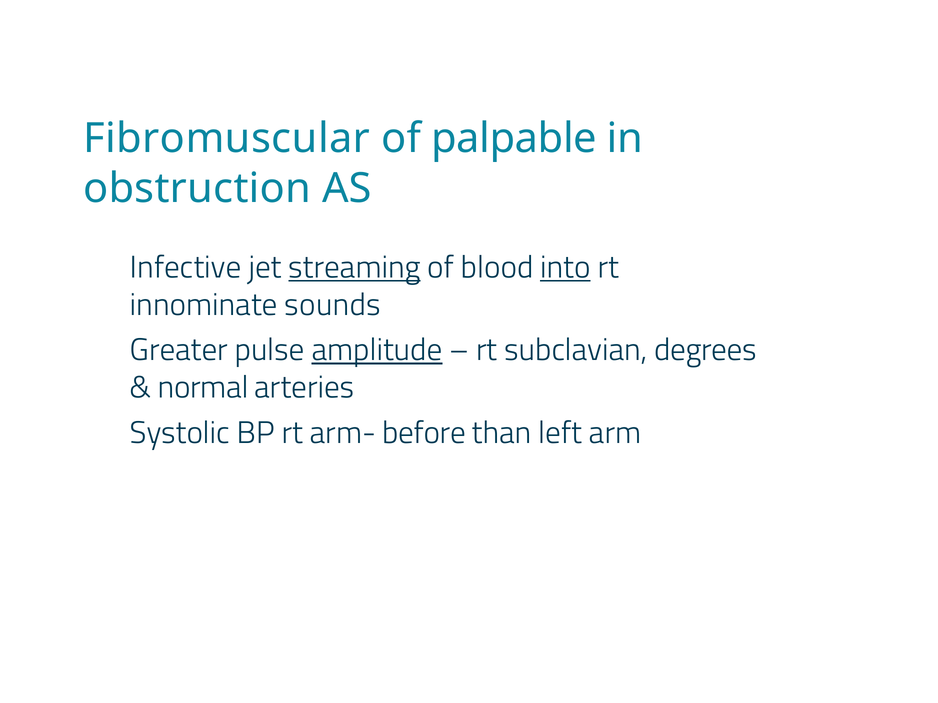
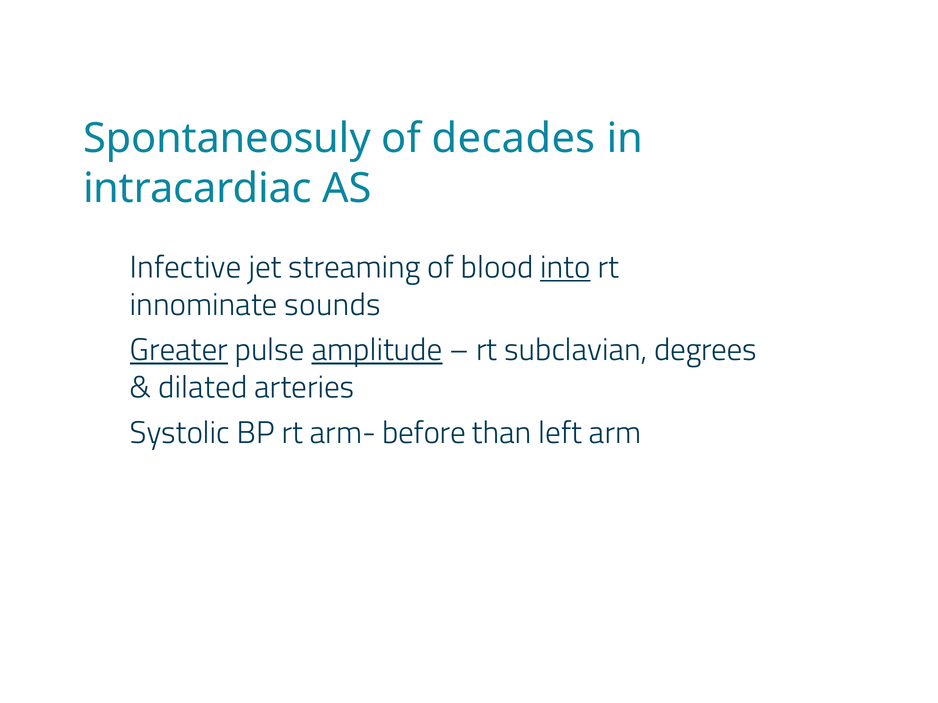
Fibromuscular: Fibromuscular -> Spontaneosuly
palpable: palpable -> decades
obstruction: obstruction -> intracardiac
streaming underline: present -> none
Greater underline: none -> present
normal: normal -> dilated
